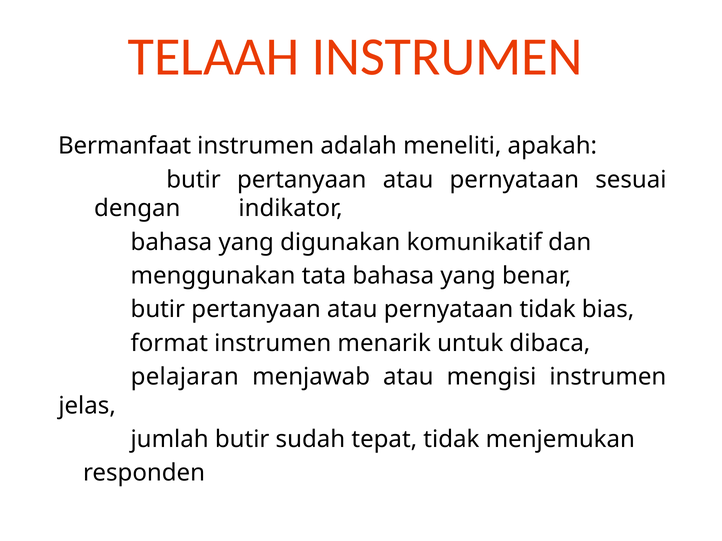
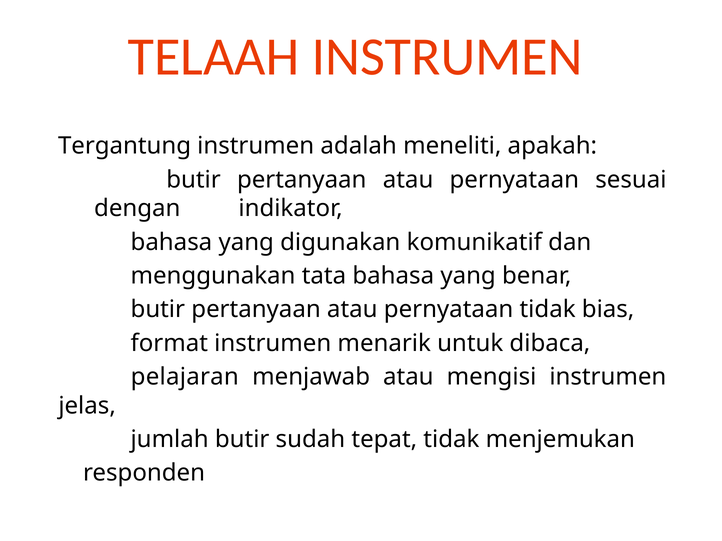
Bermanfaat: Bermanfaat -> Tergantung
